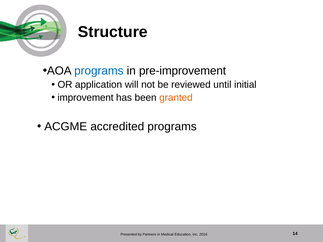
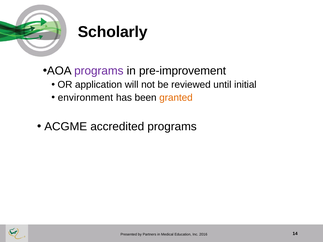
Structure: Structure -> Scholarly
programs at (99, 71) colour: blue -> purple
improvement: improvement -> environment
